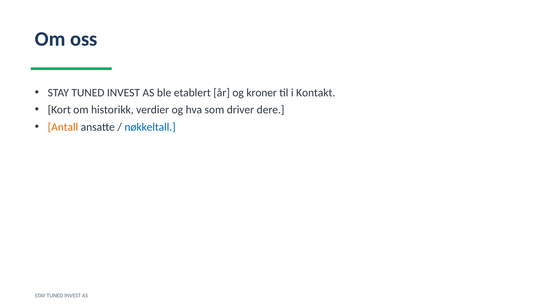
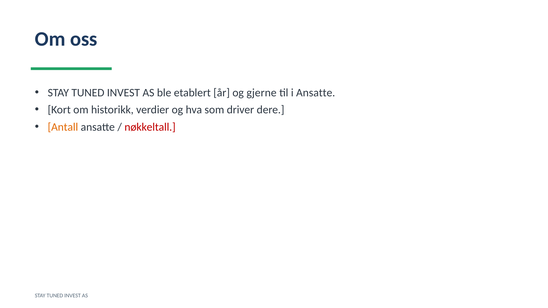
kroner: kroner -> gjerne
i Kontakt: Kontakt -> Ansatte
nøkkeltall colour: blue -> red
